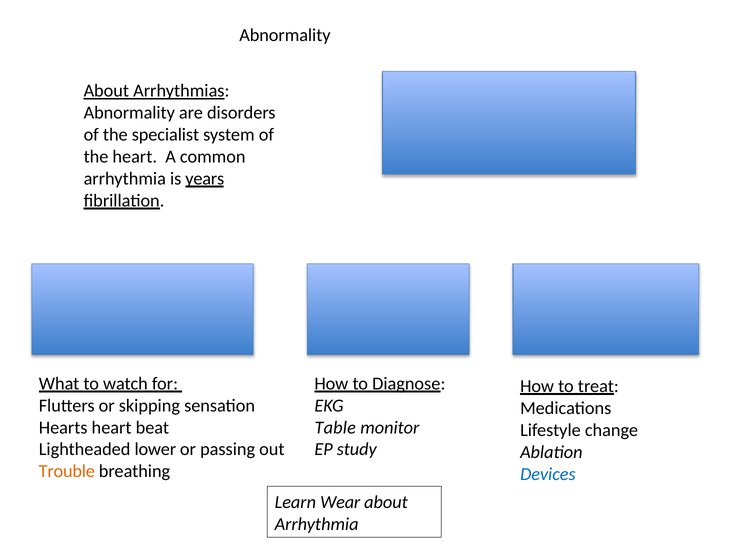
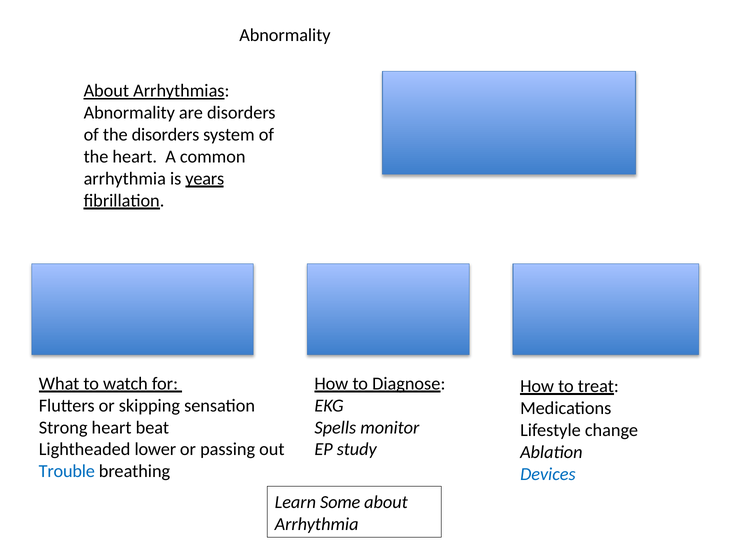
the specialist: specialist -> disorders
Hearts: Hearts -> Strong
Table: Table -> Spells
Trouble colour: orange -> blue
Wear: Wear -> Some
